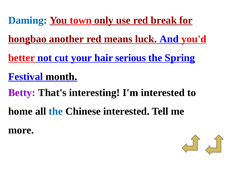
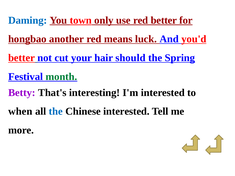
red break: break -> better
serious: serious -> should
month colour: black -> green
home: home -> when
